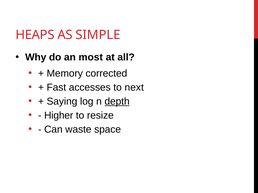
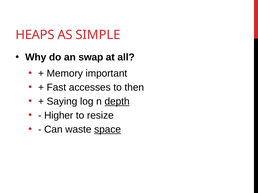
most: most -> swap
corrected: corrected -> important
next: next -> then
space underline: none -> present
